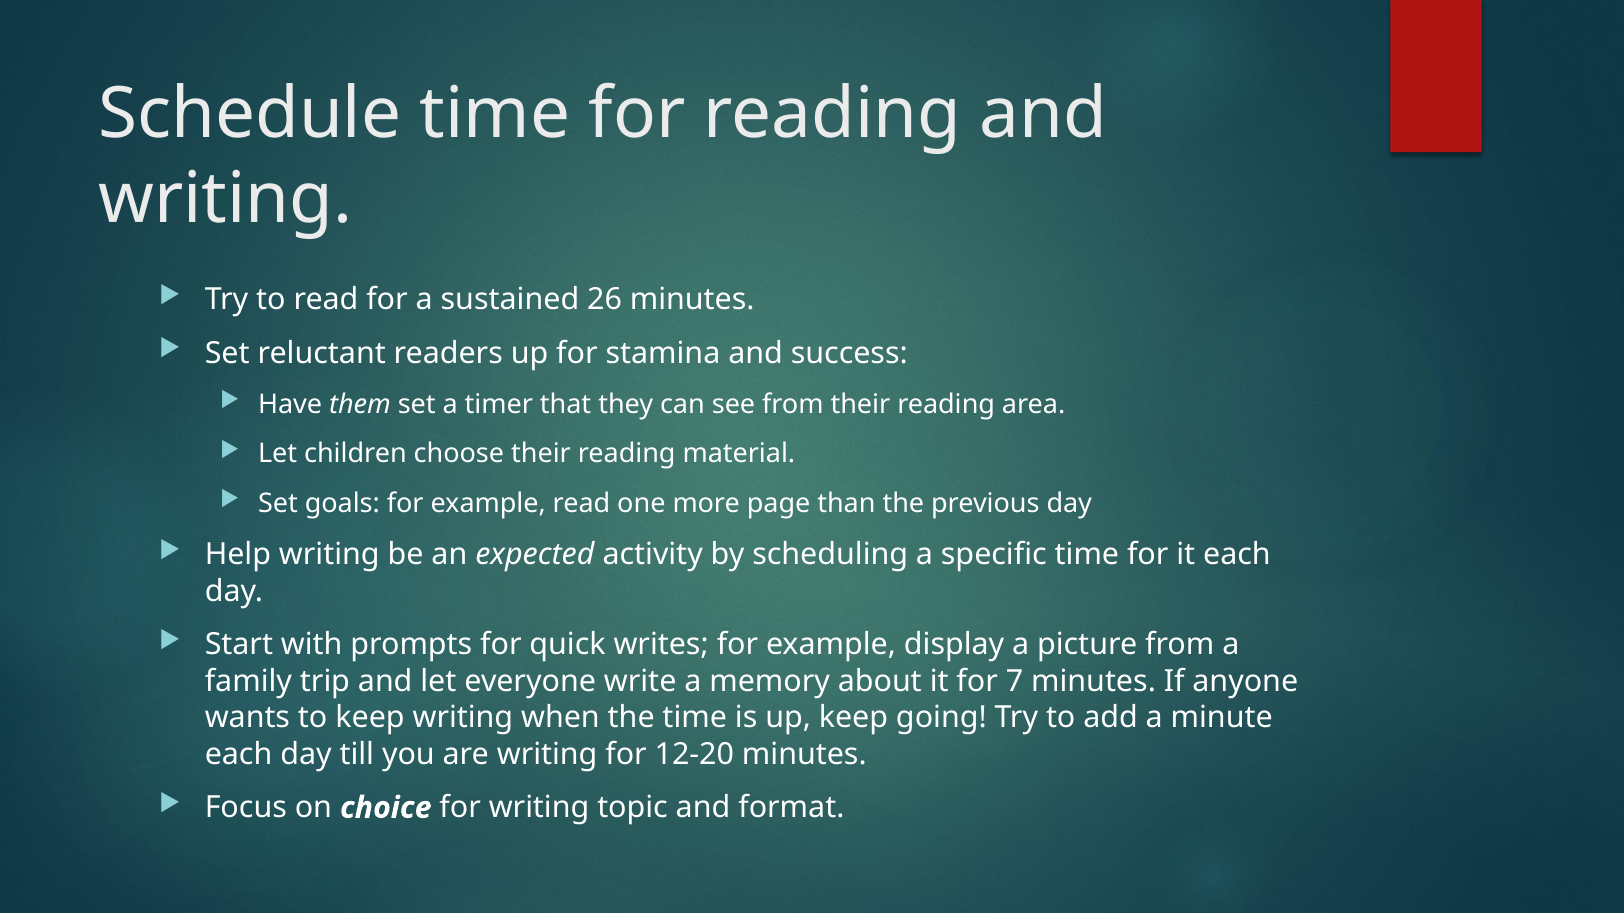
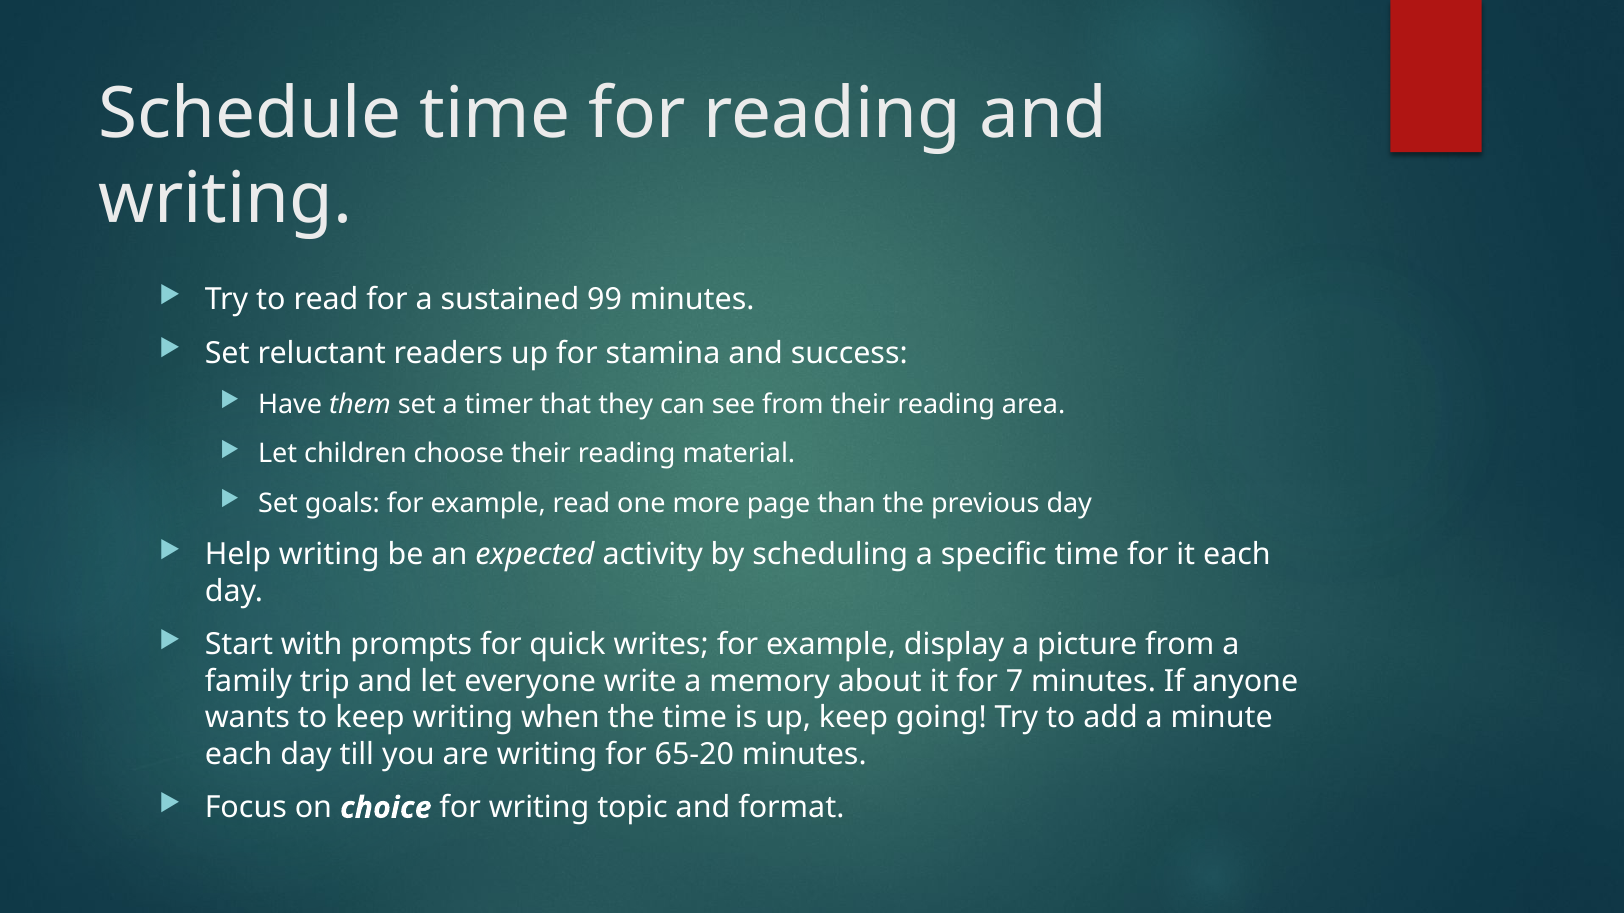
26: 26 -> 99
12-20: 12-20 -> 65-20
